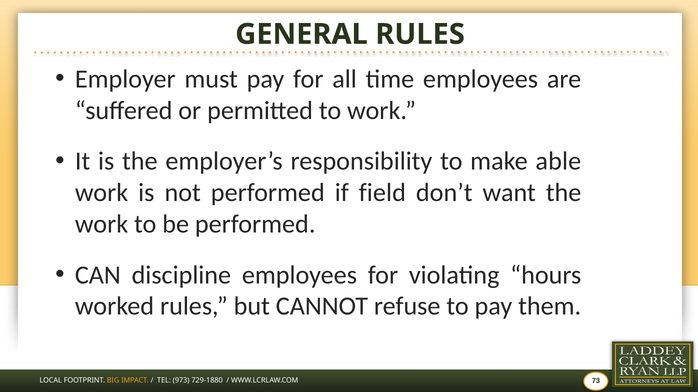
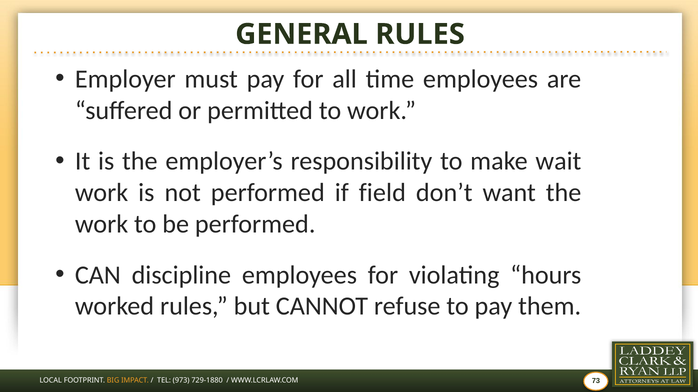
able: able -> wait
